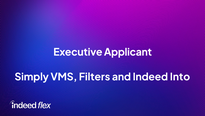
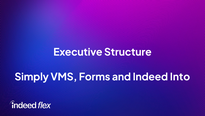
Applicant: Applicant -> Structure
Filters: Filters -> Forms
